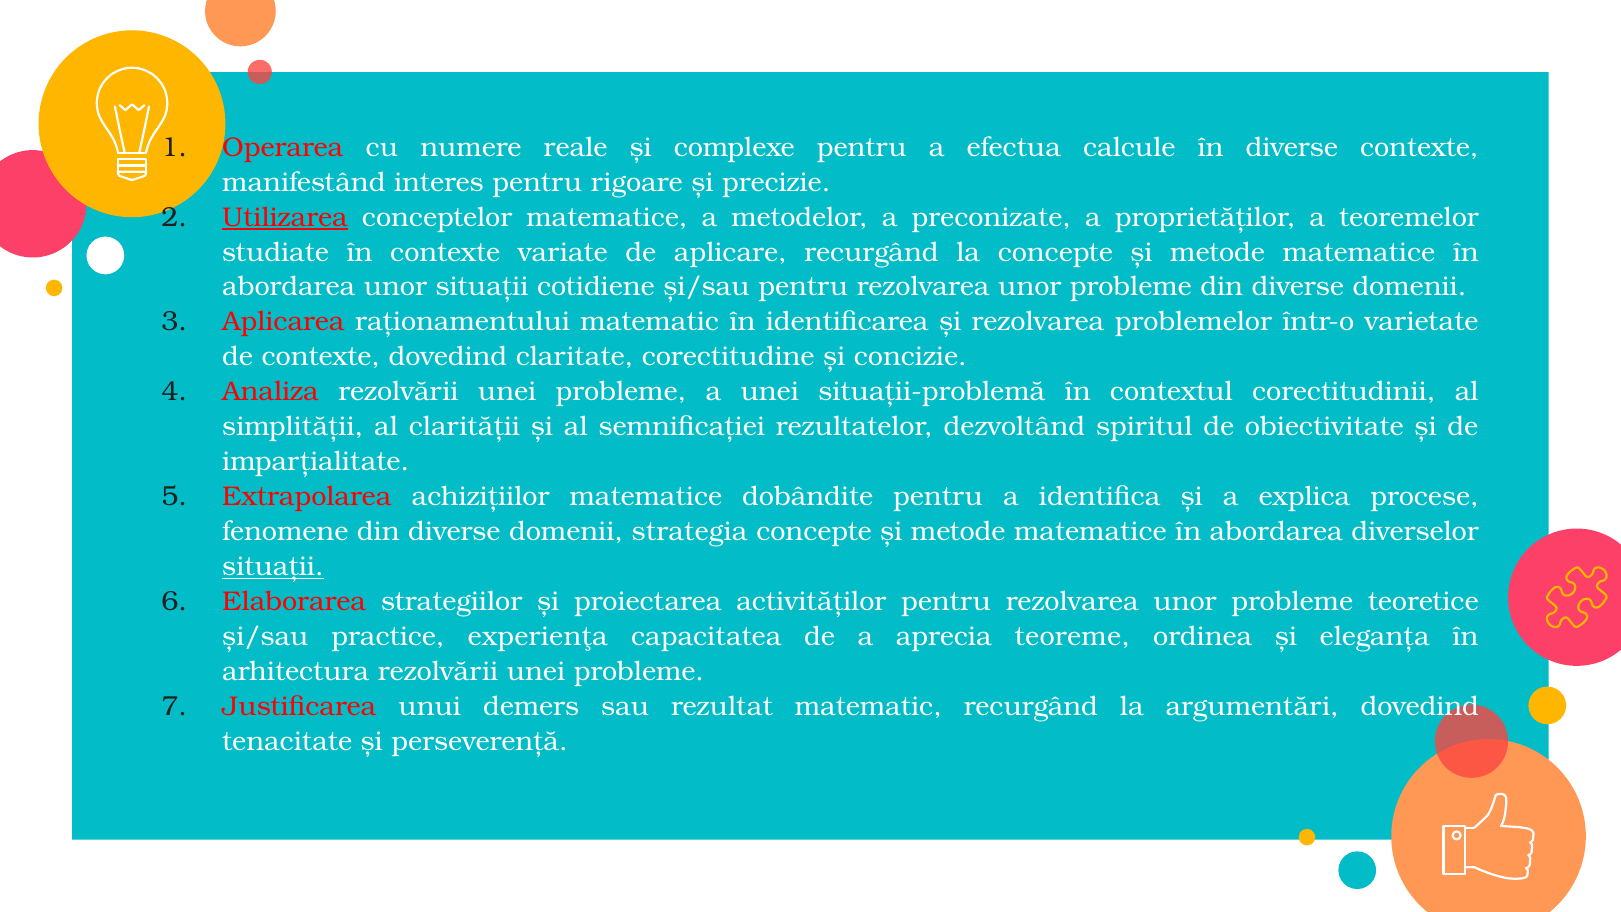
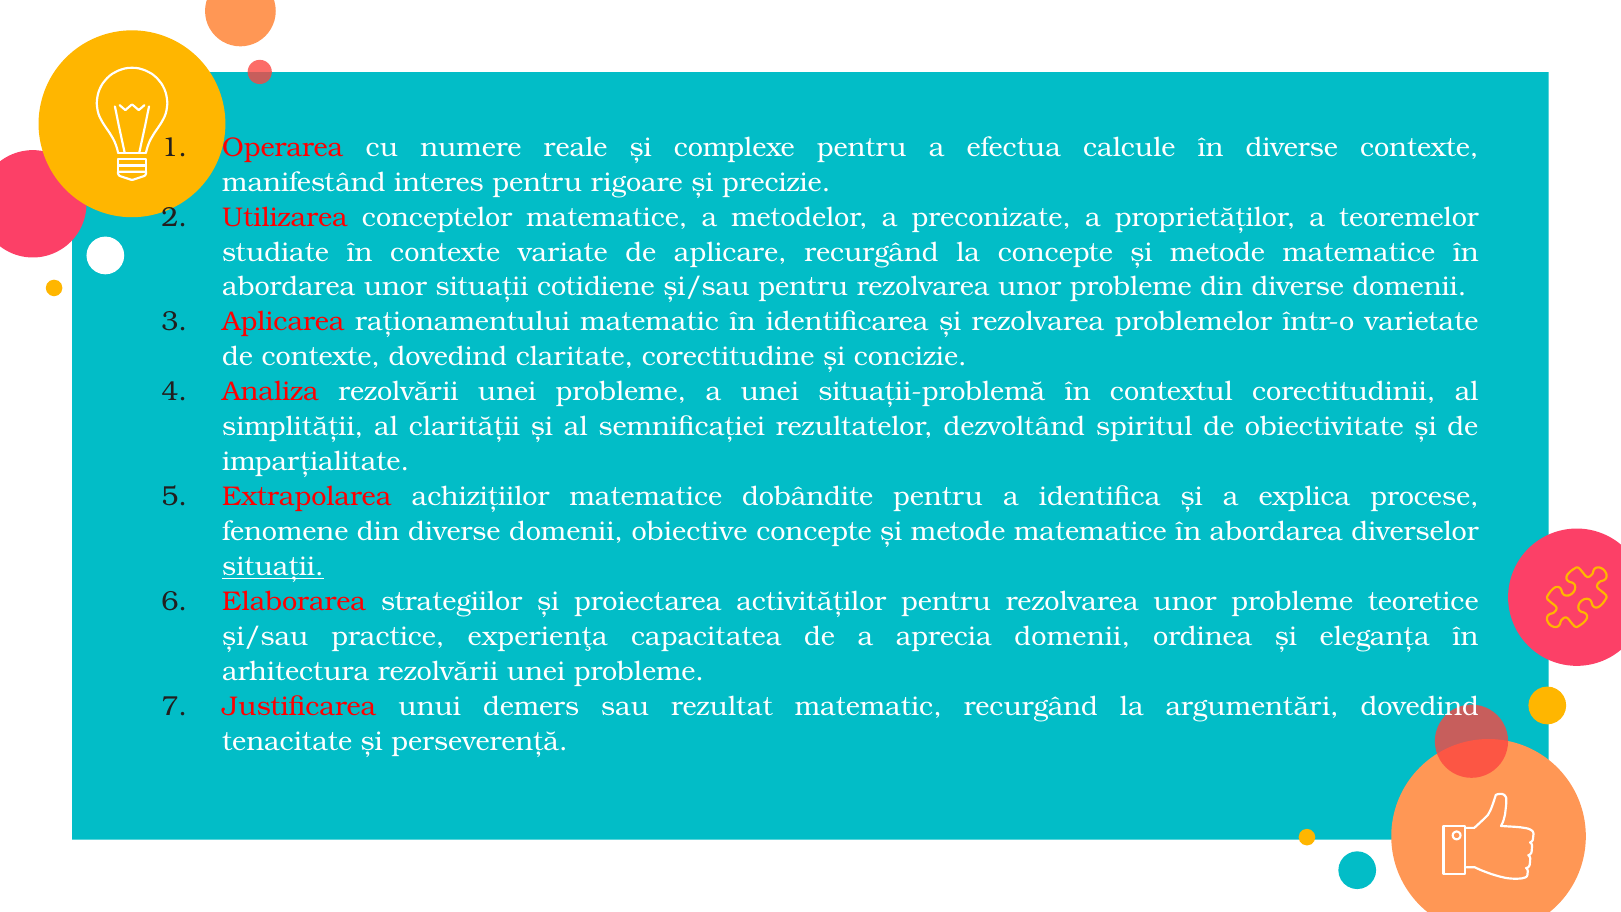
Utilizarea underline: present -> none
strategia: strategia -> obiective
aprecia teoreme: teoreme -> domenii
